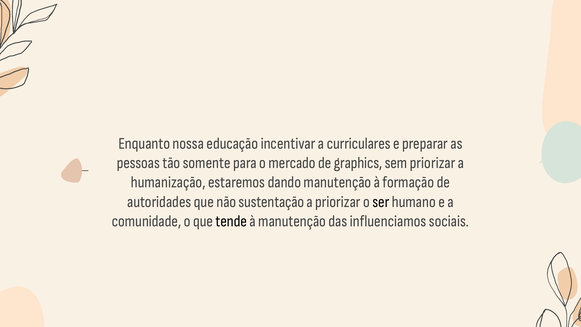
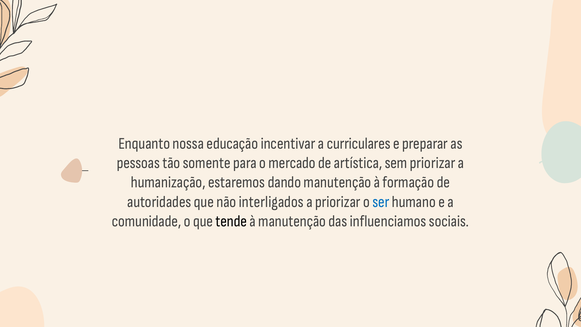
graphics: graphics -> artística
sustentação: sustentação -> interligados
ser colour: black -> blue
